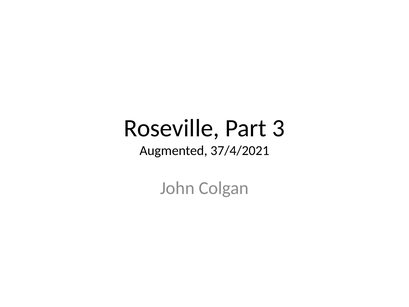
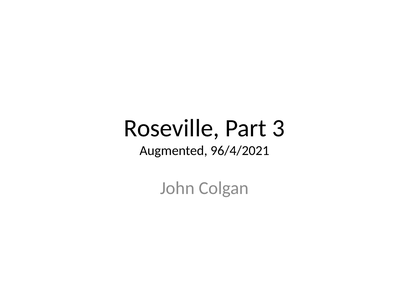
37/4/2021: 37/4/2021 -> 96/4/2021
